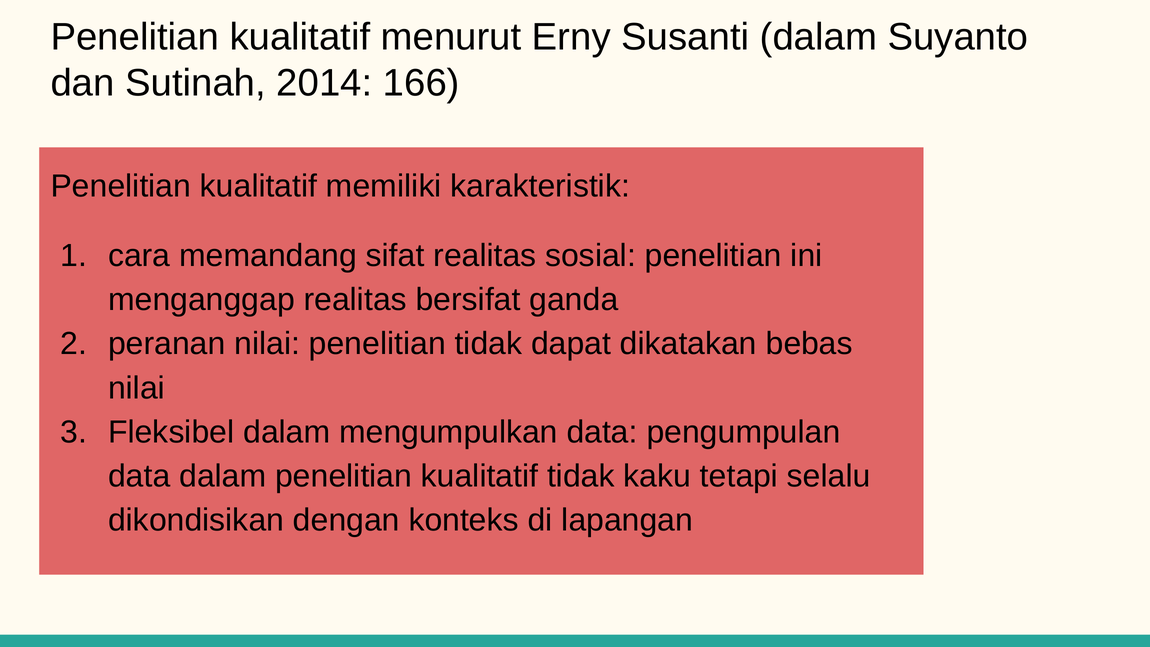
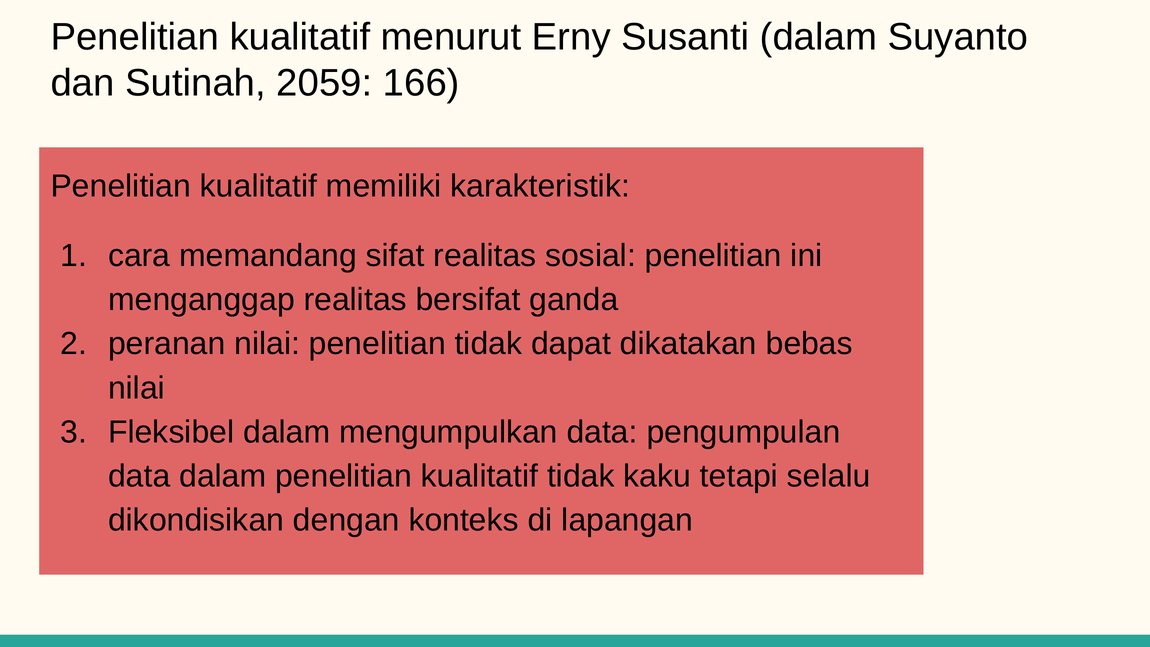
2014: 2014 -> 2059
